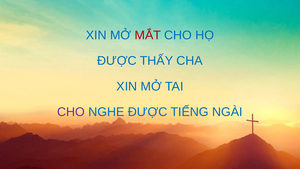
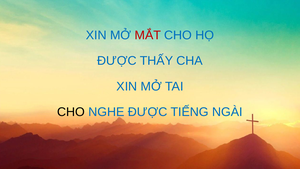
CHO at (71, 112) colour: purple -> black
